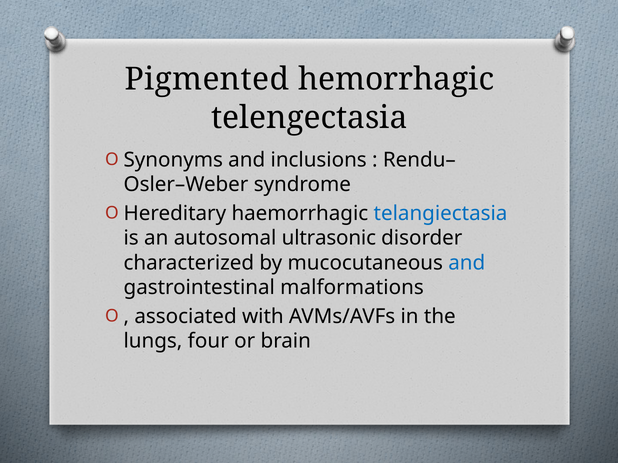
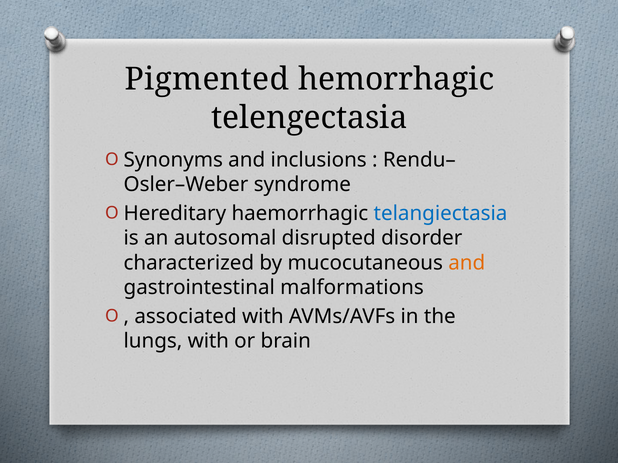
ultrasonic: ultrasonic -> disrupted
and at (467, 263) colour: blue -> orange
lungs four: four -> with
